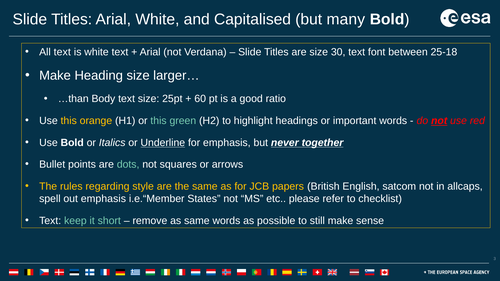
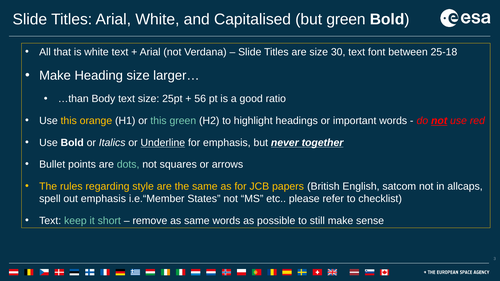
but many: many -> green
All text: text -> that
60: 60 -> 56
